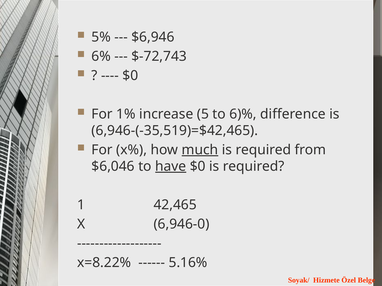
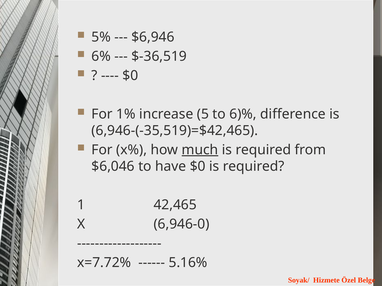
$-72,743: $-72,743 -> $-36,519
have underline: present -> none
x=8.22%: x=8.22% -> x=7.72%
